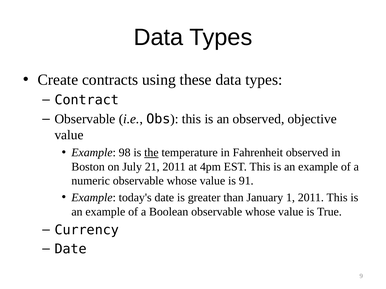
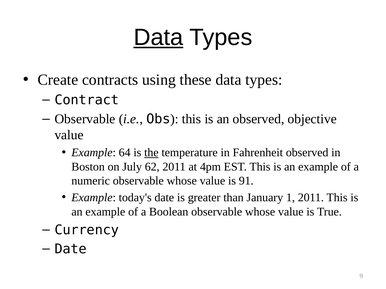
Data at (158, 37) underline: none -> present
98: 98 -> 64
21: 21 -> 62
